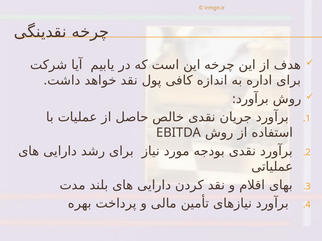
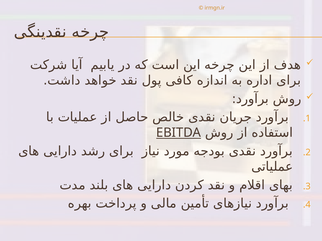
EBITDA underline: none -> present
